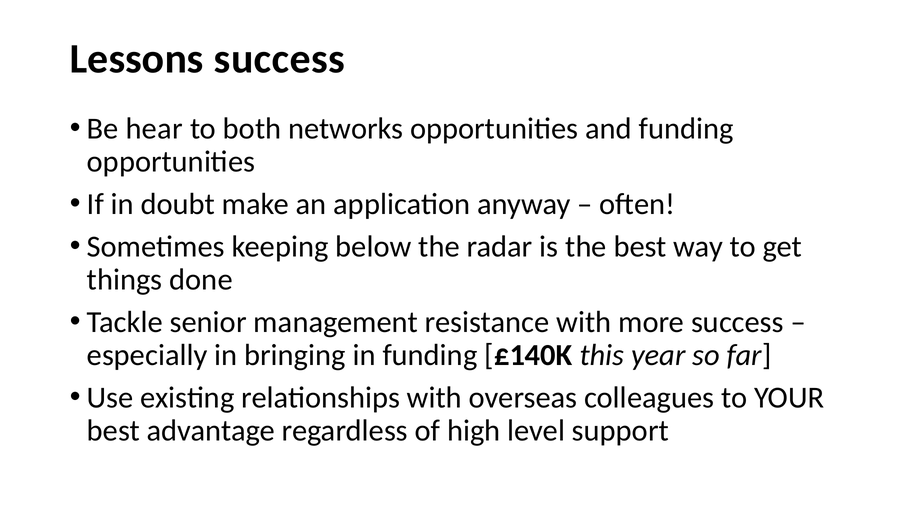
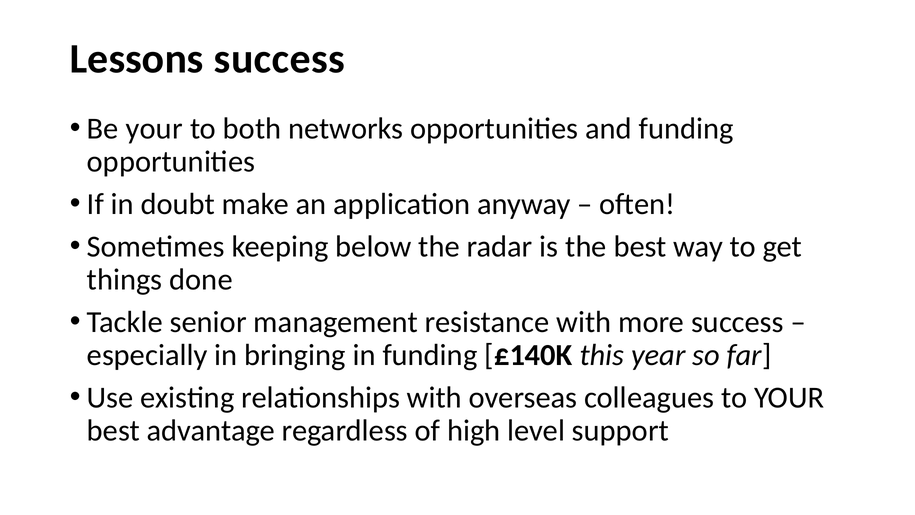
Be hear: hear -> your
